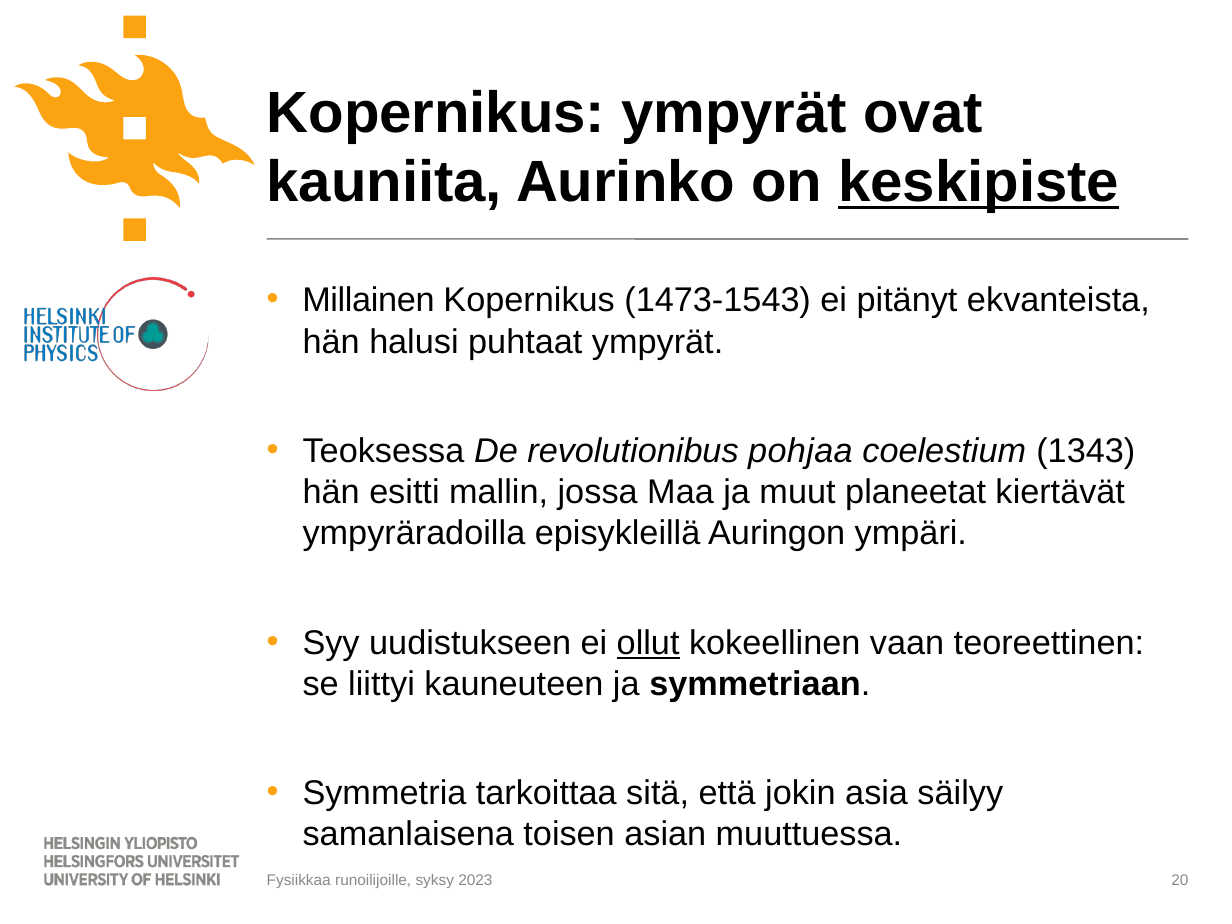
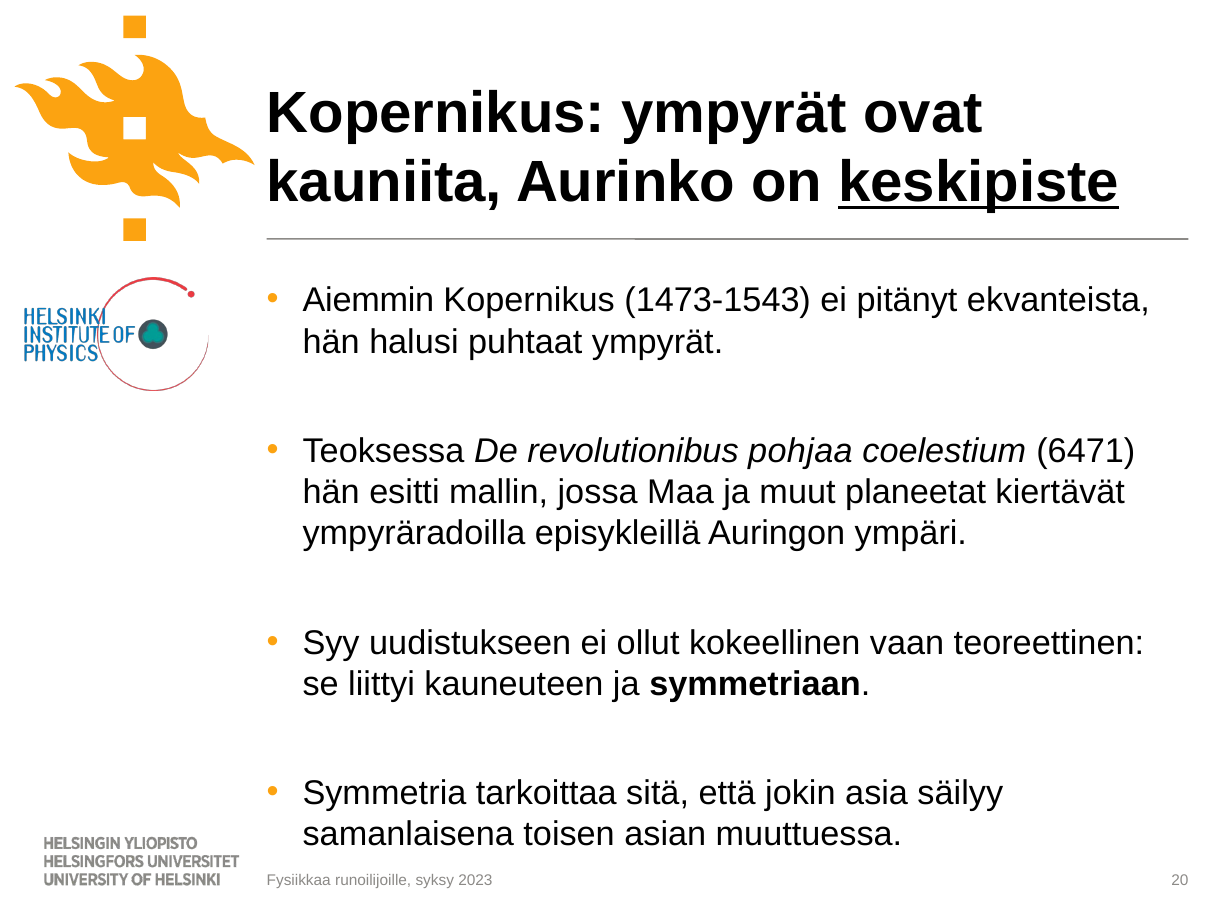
Millainen: Millainen -> Aiemmin
1343: 1343 -> 6471
ollut underline: present -> none
